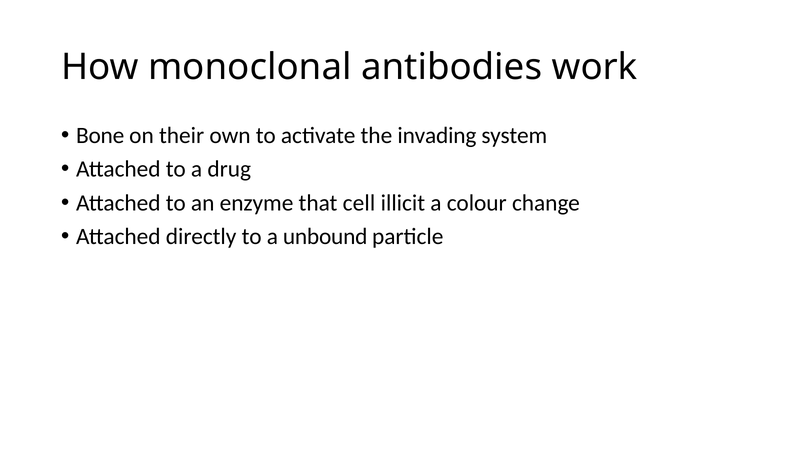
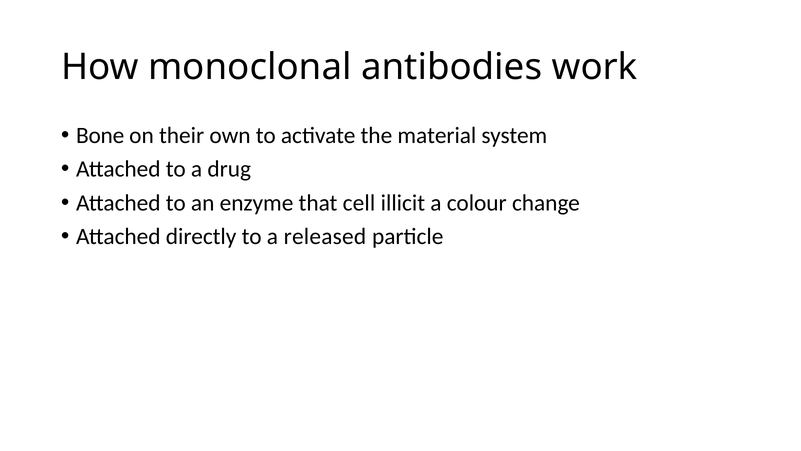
invading: invading -> material
unbound: unbound -> released
